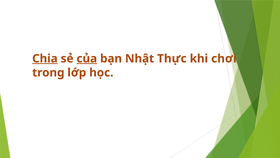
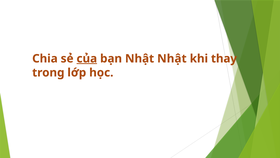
Chia underline: present -> none
Nhật Thực: Thực -> Nhật
chơi: chơi -> thay
